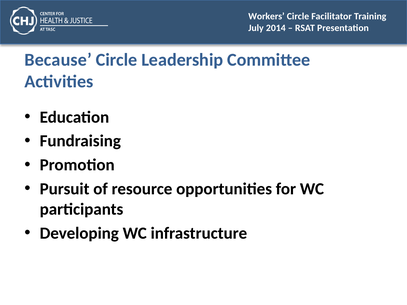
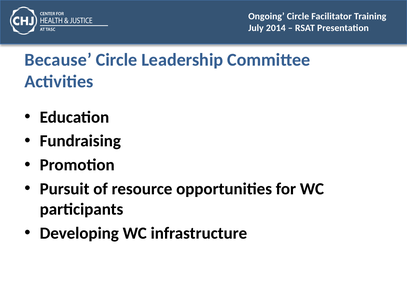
Workers: Workers -> Ongoing
